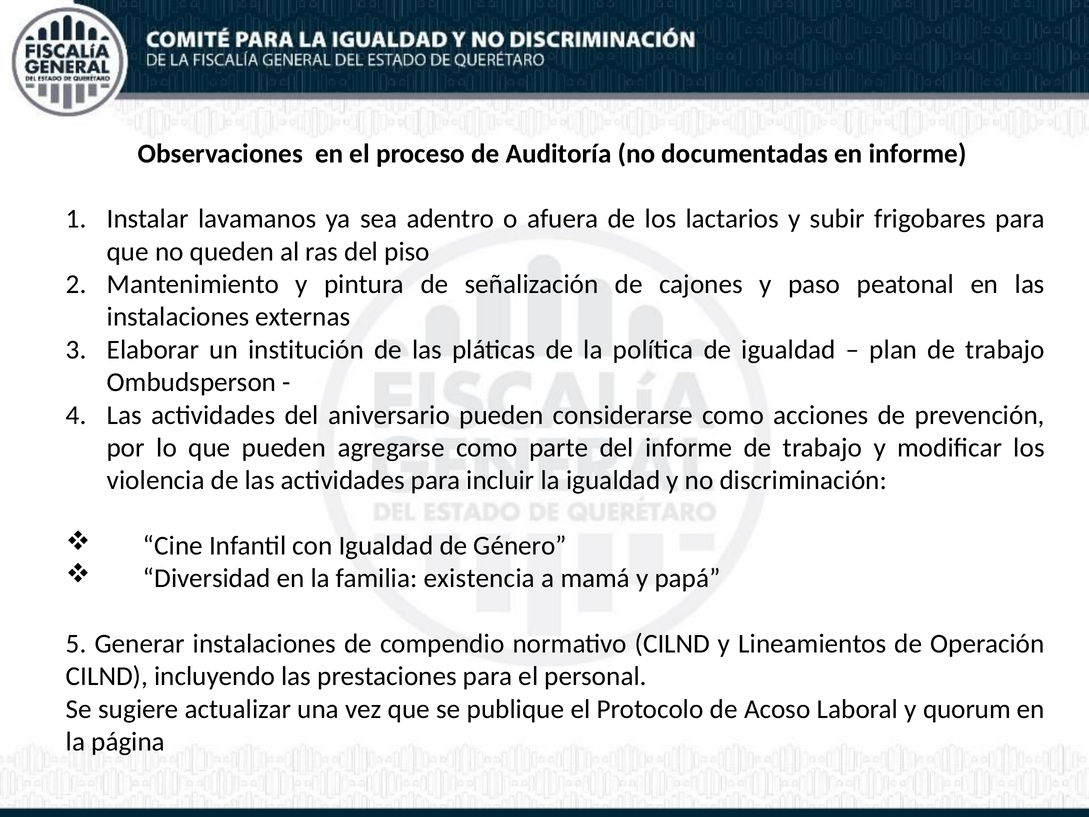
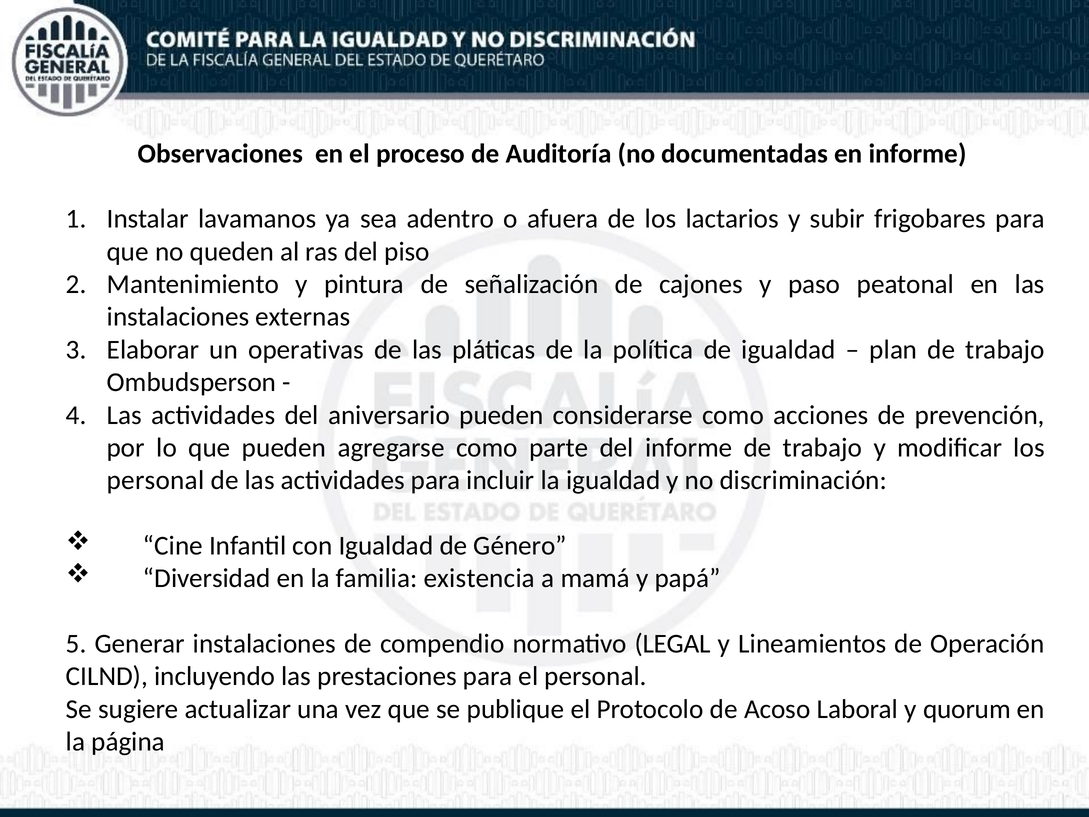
institución: institución -> operativas
violencia at (156, 480): violencia -> personal
normativo CILND: CILND -> LEGAL
